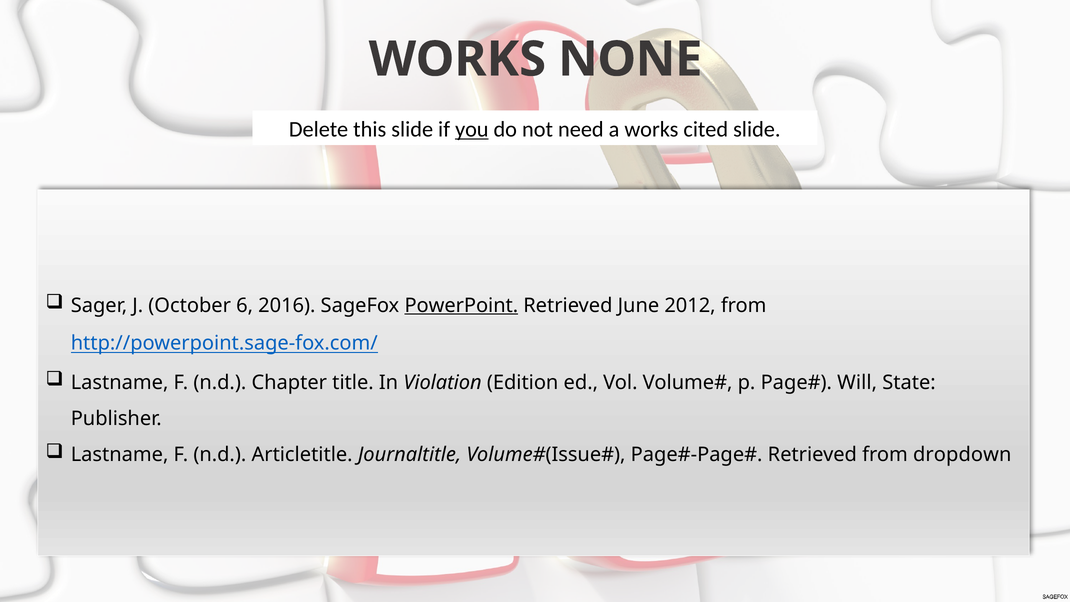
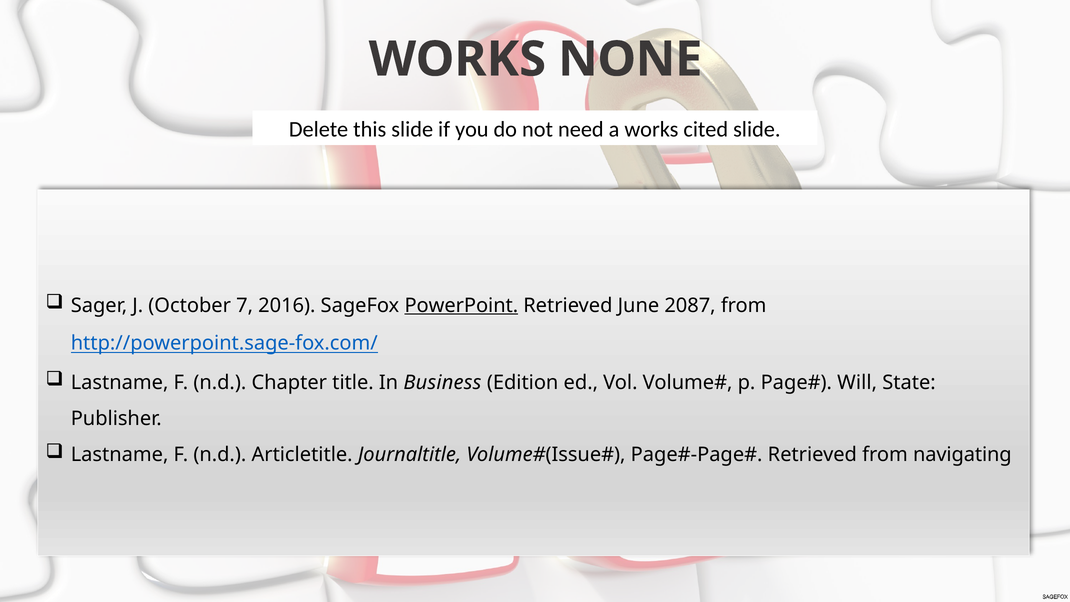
you underline: present -> none
6: 6 -> 7
2012: 2012 -> 2087
Violation: Violation -> Business
dropdown: dropdown -> navigating
